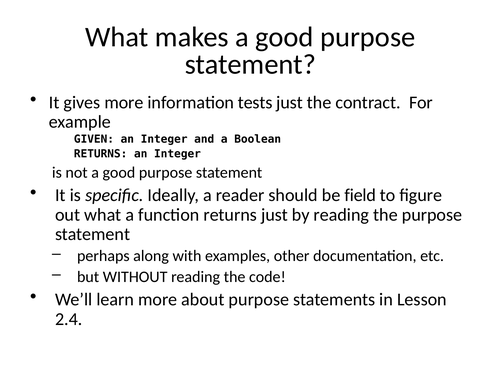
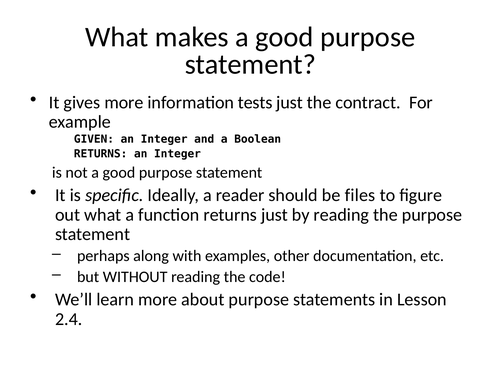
field: field -> files
